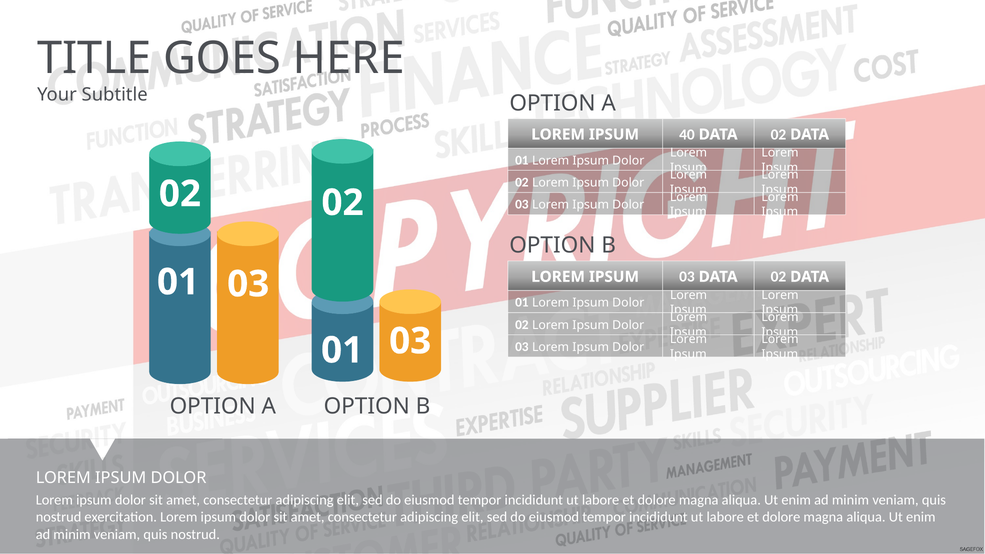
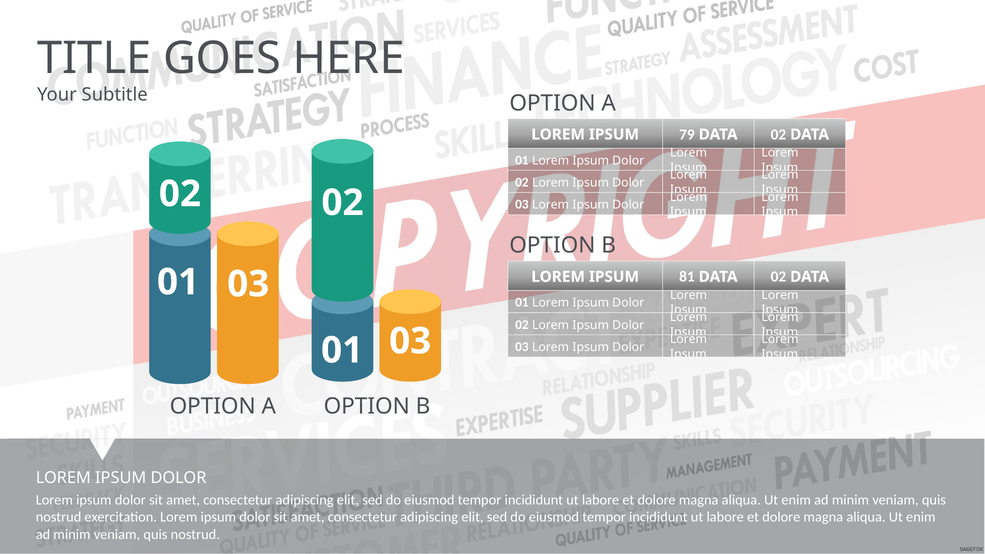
40: 40 -> 79
03 at (687, 277): 03 -> 81
